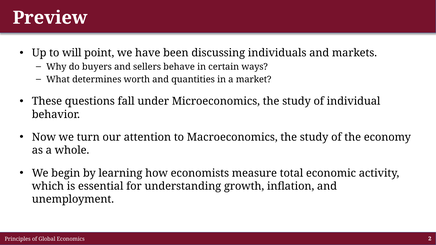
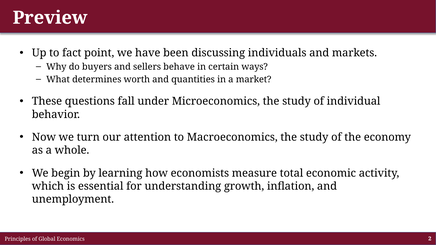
will: will -> fact
